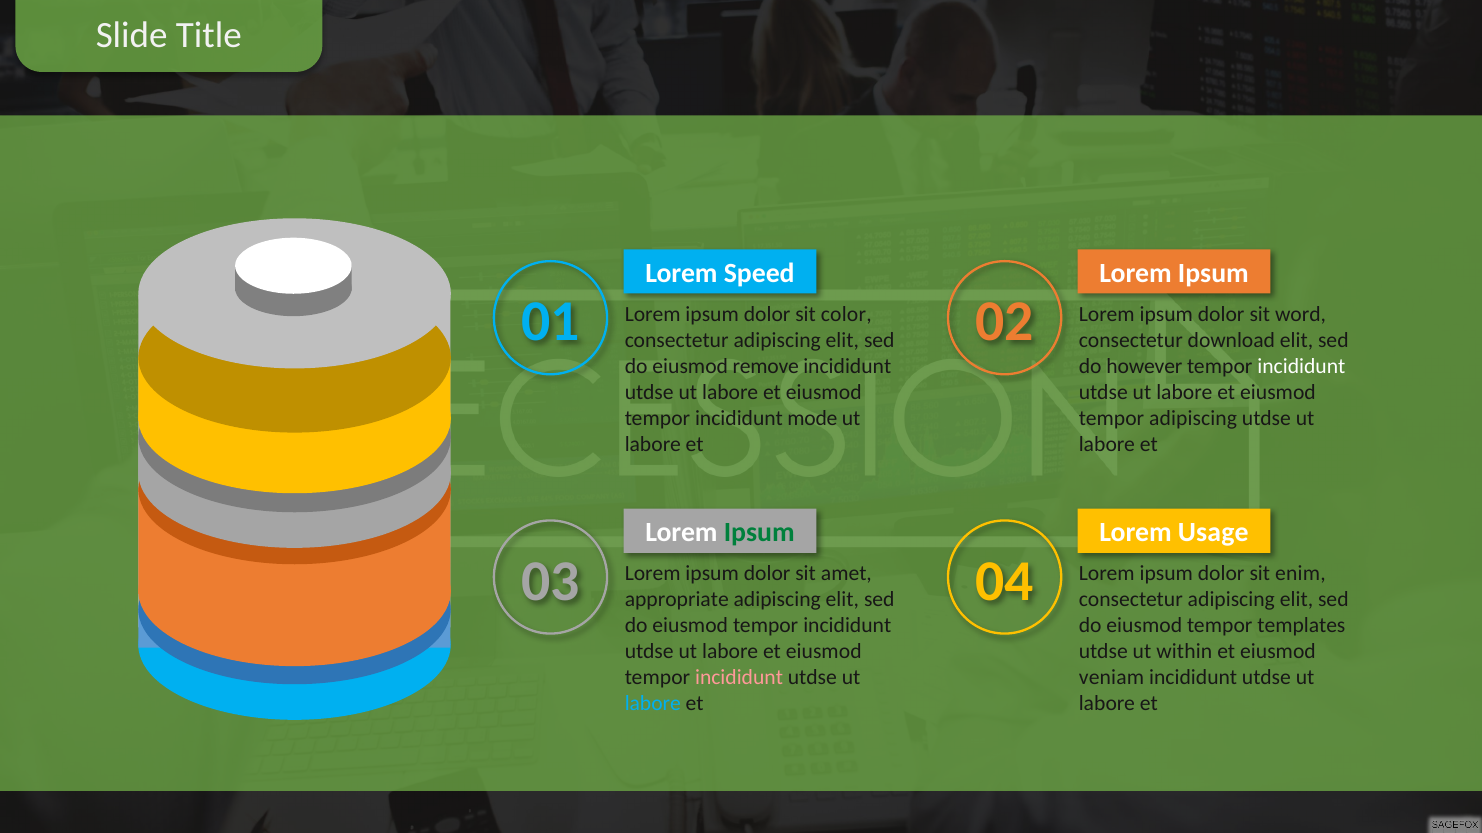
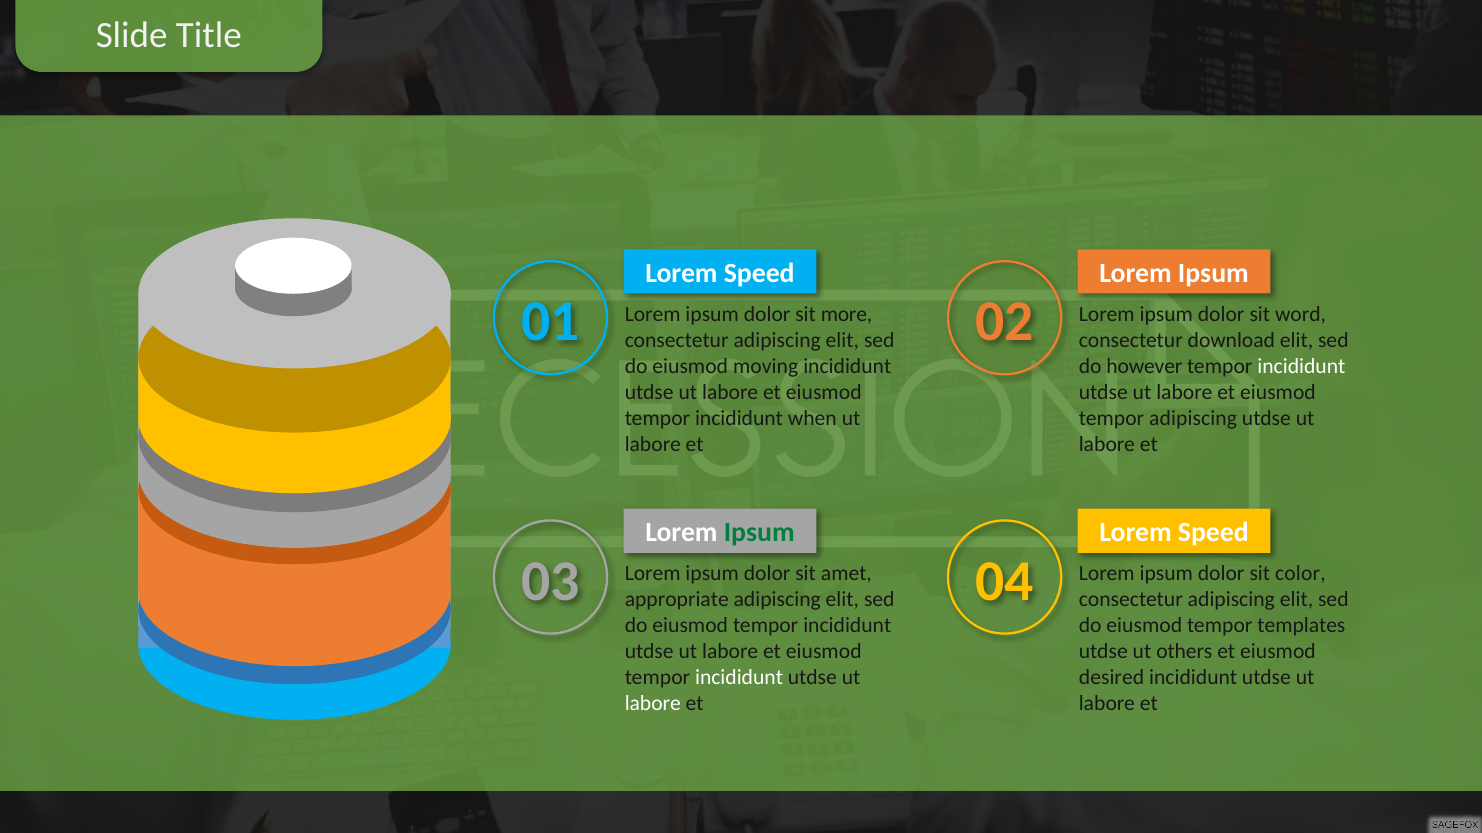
color: color -> more
remove: remove -> moving
mode: mode -> when
Usage at (1213, 533): Usage -> Speed
enim: enim -> color
within: within -> others
incididunt at (739, 678) colour: pink -> white
veniam: veniam -> desired
labore at (653, 704) colour: light blue -> white
